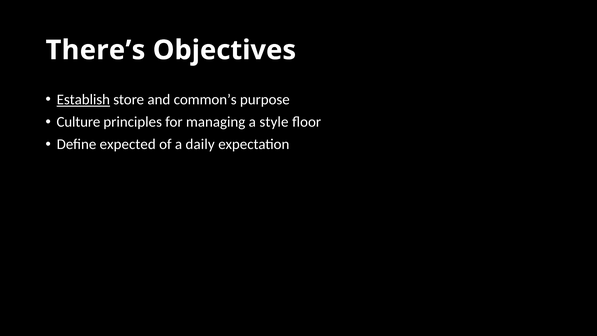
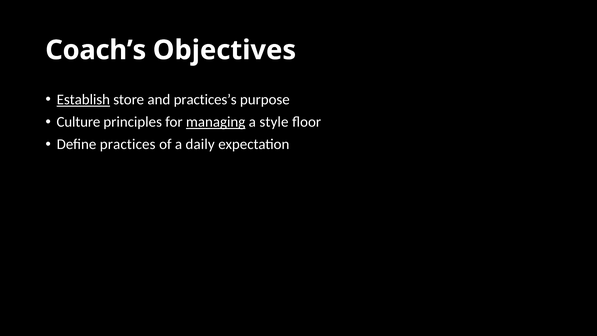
There’s: There’s -> Coach’s
common’s: common’s -> practices’s
managing underline: none -> present
expected: expected -> practices
